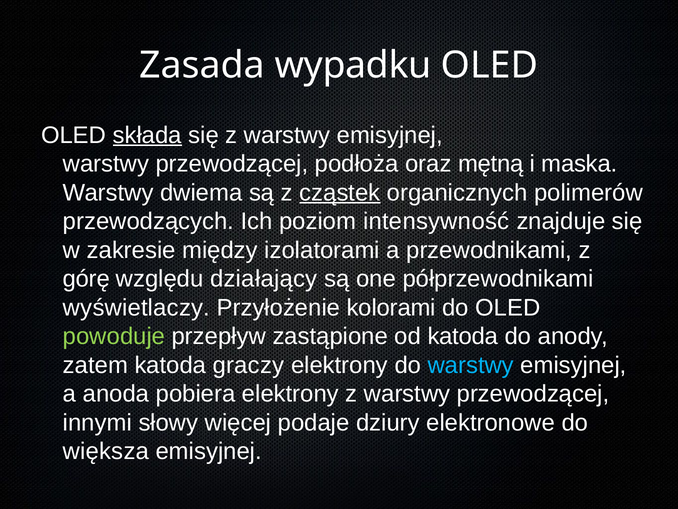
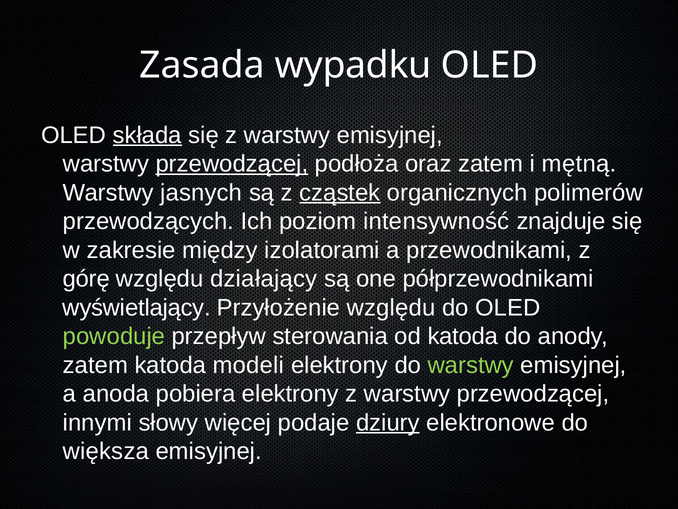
przewodzącej at (232, 164) underline: none -> present
oraz mętną: mętną -> zatem
maska: maska -> mętną
dwiema: dwiema -> jasnych
wyświetlaczy: wyświetlaczy -> wyświetlający
Przyłożenie kolorami: kolorami -> względu
zastąpione: zastąpione -> sterowania
graczy: graczy -> modeli
warstwy at (471, 365) colour: light blue -> light green
dziury underline: none -> present
